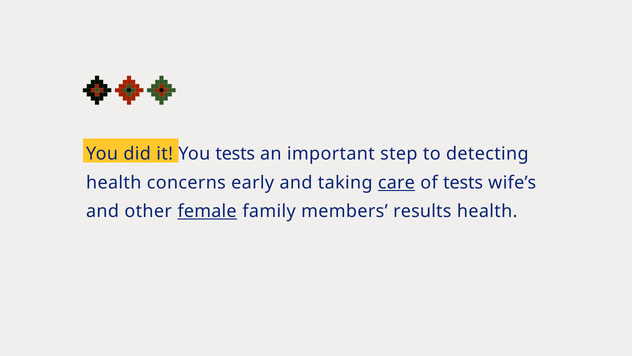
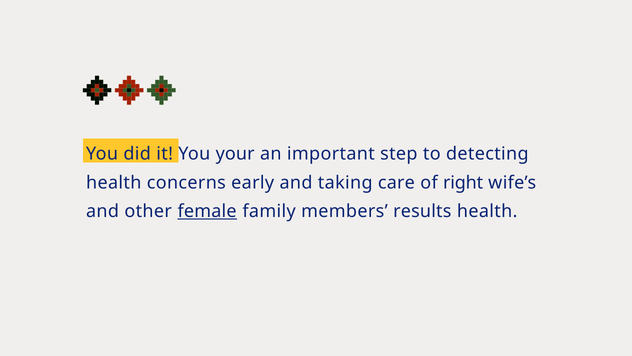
You tests: tests -> your
care underline: present -> none
of tests: tests -> right
